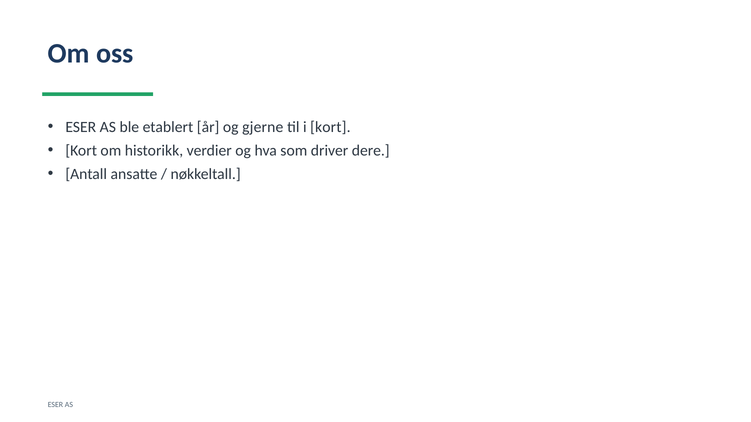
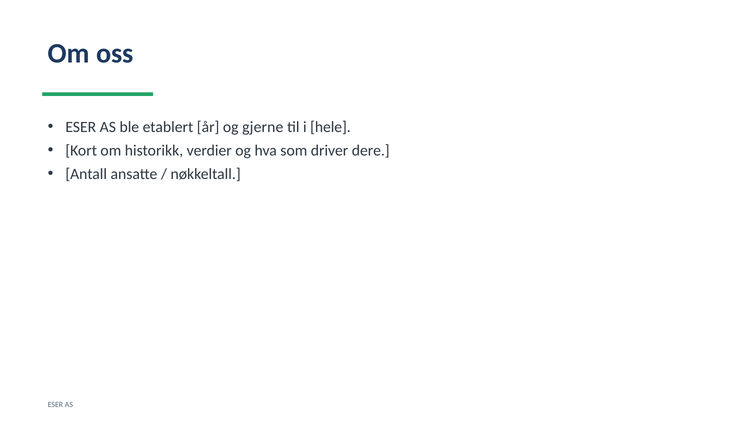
i kort: kort -> hele
